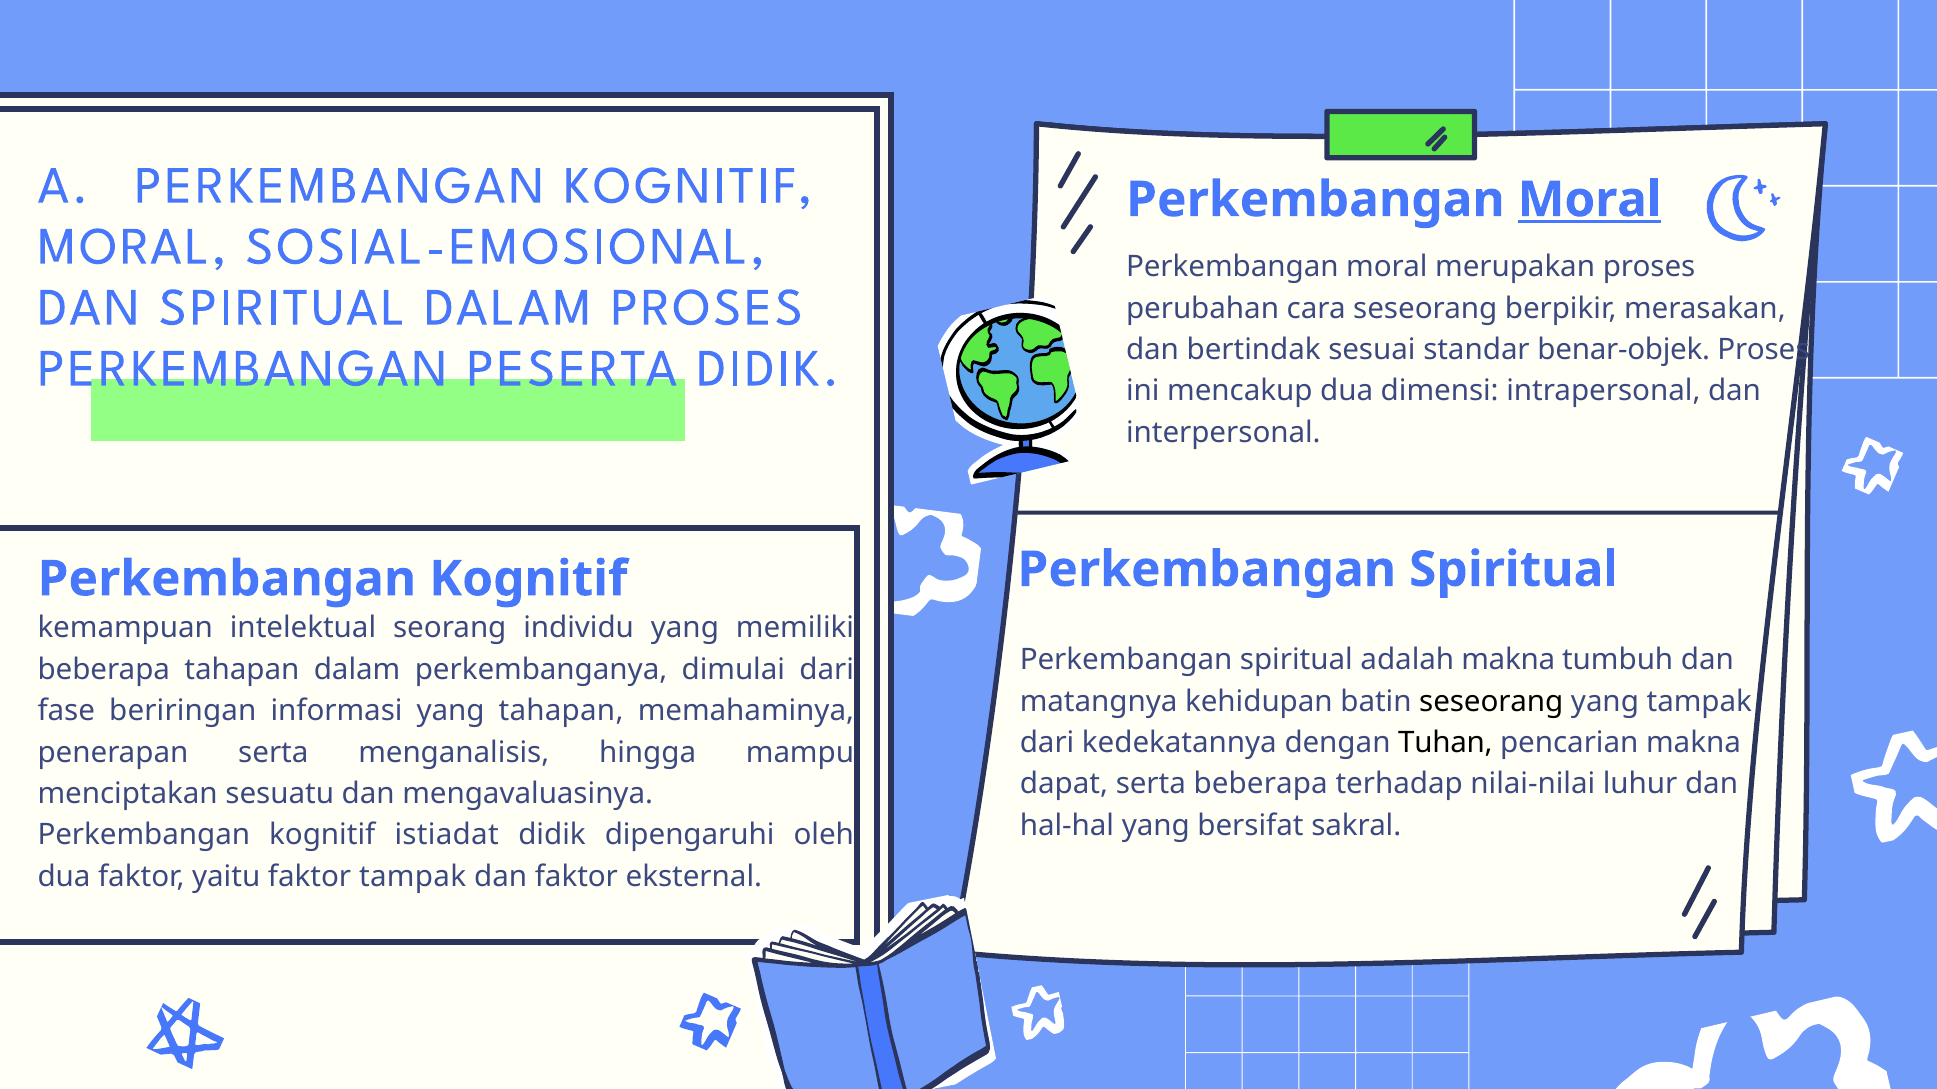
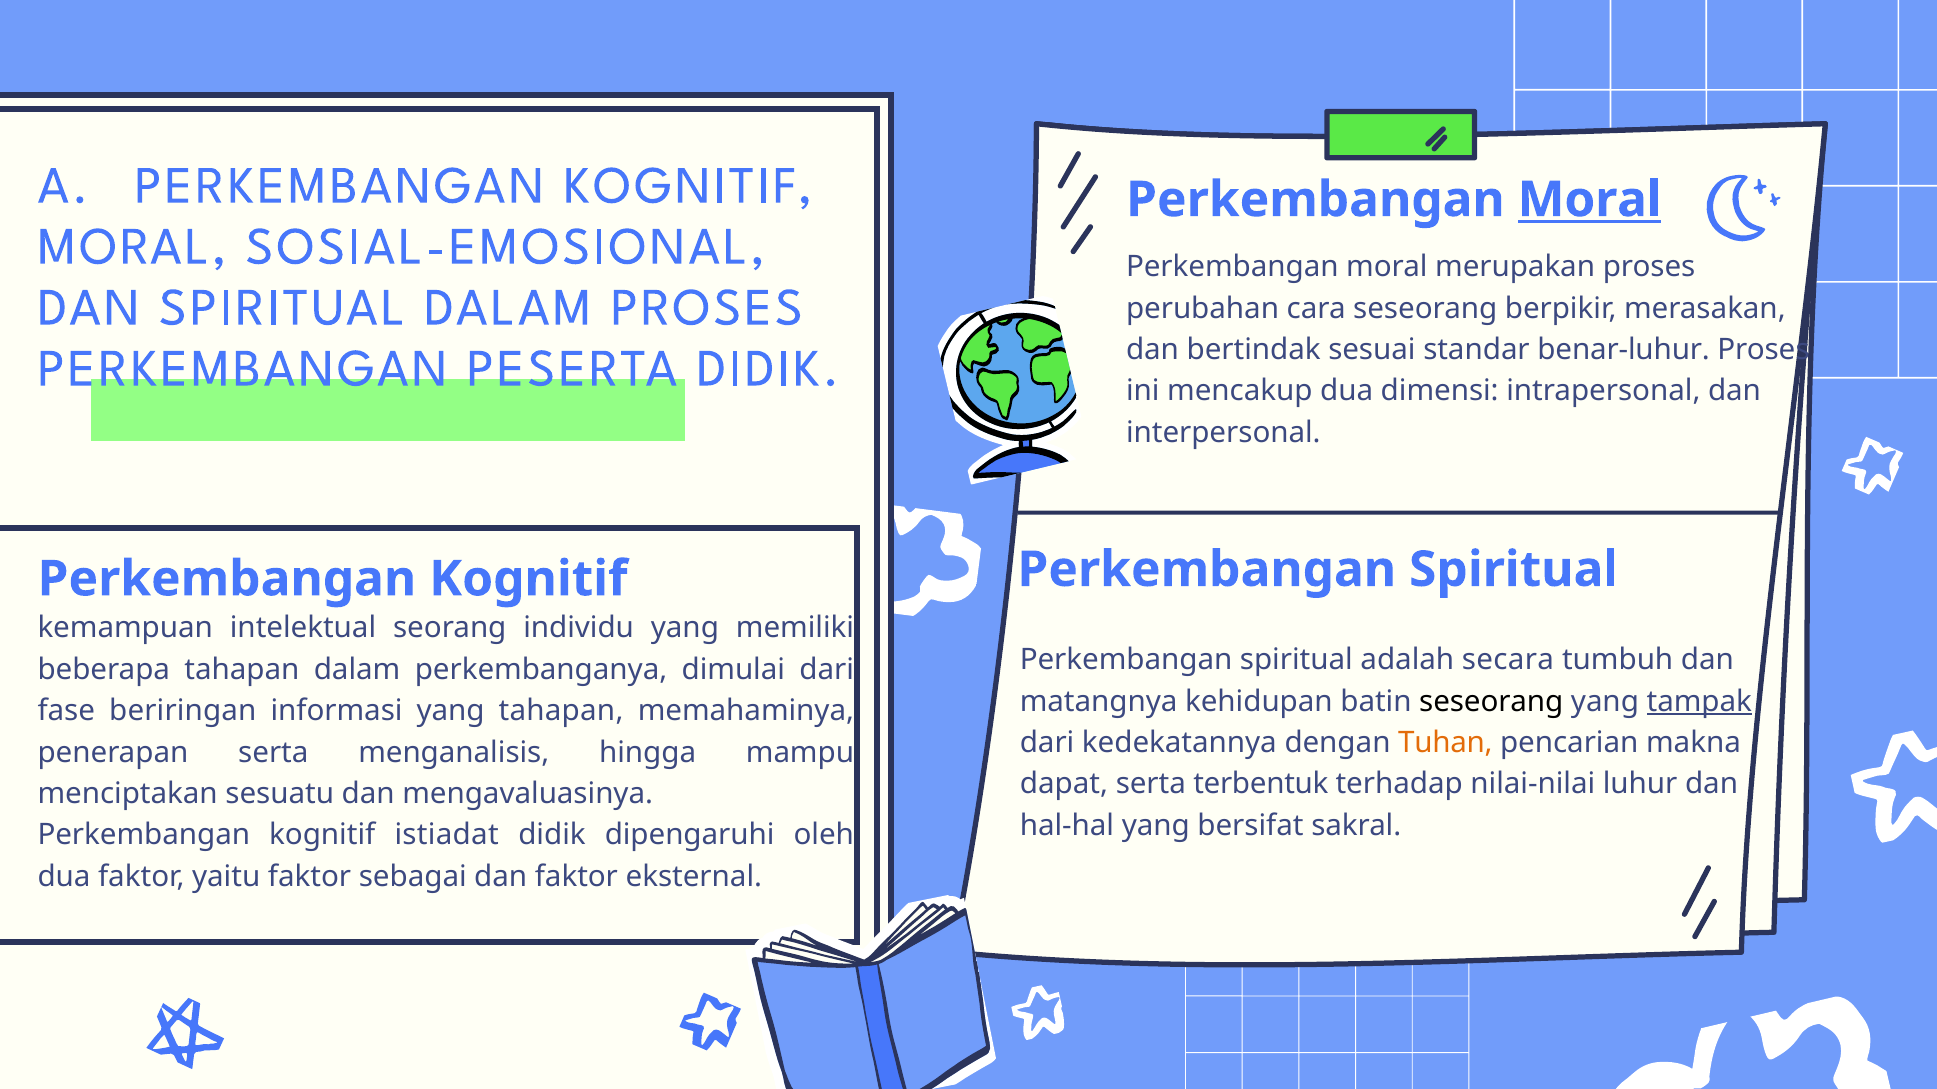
benar-objek: benar-objek -> benar-luhur
adalah makna: makna -> secara
tampak at (1699, 702) underline: none -> present
Tuhan colour: black -> orange
serta beberapa: beberapa -> terbentuk
faktor tampak: tampak -> sebagai
